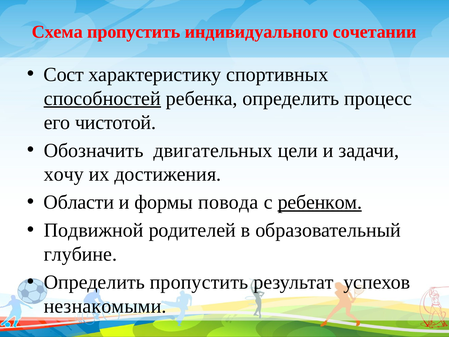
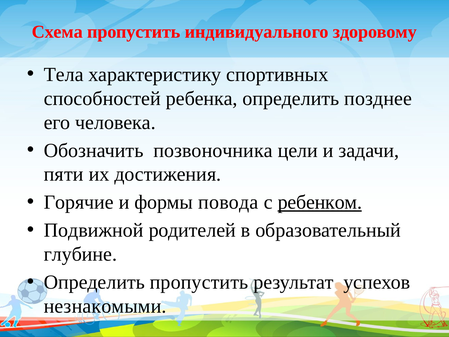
сочетании: сочетании -> здоровому
Сост: Сост -> Тела
способностей underline: present -> none
процесс: процесс -> позднее
чистотой: чистотой -> человека
двигательных: двигательных -> позвоночника
хочу: хочу -> пяти
Области: Области -> Горячие
